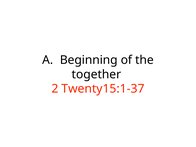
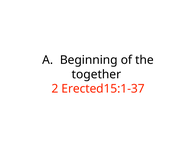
Twenty15:1-37: Twenty15:1-37 -> Erected15:1-37
